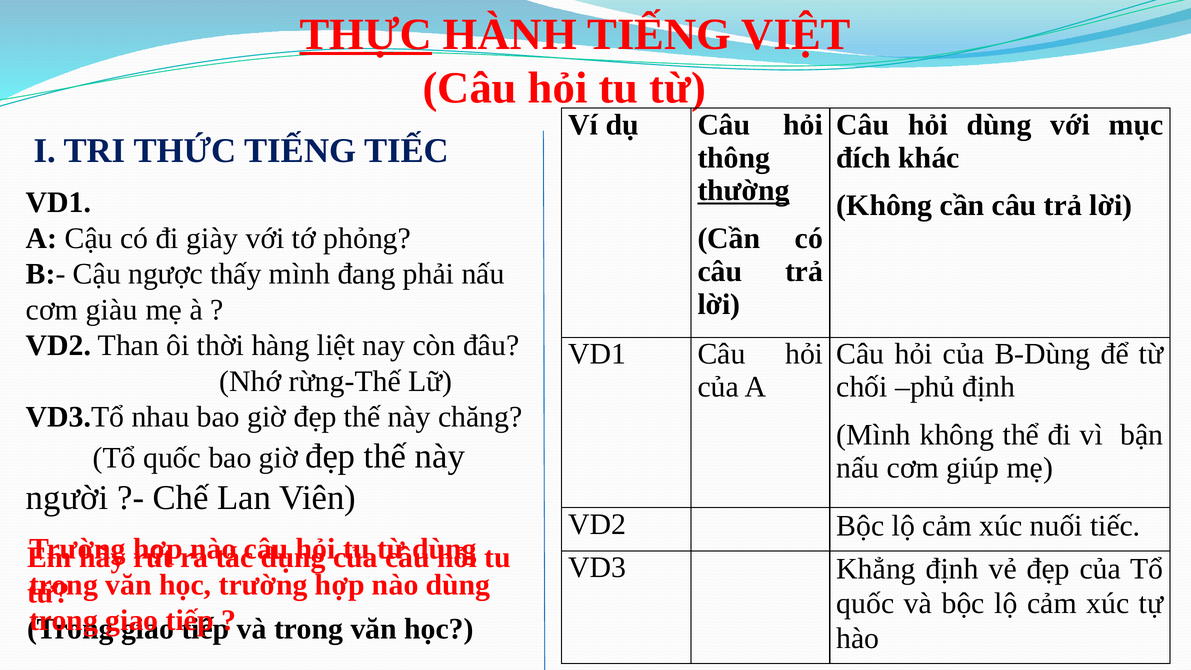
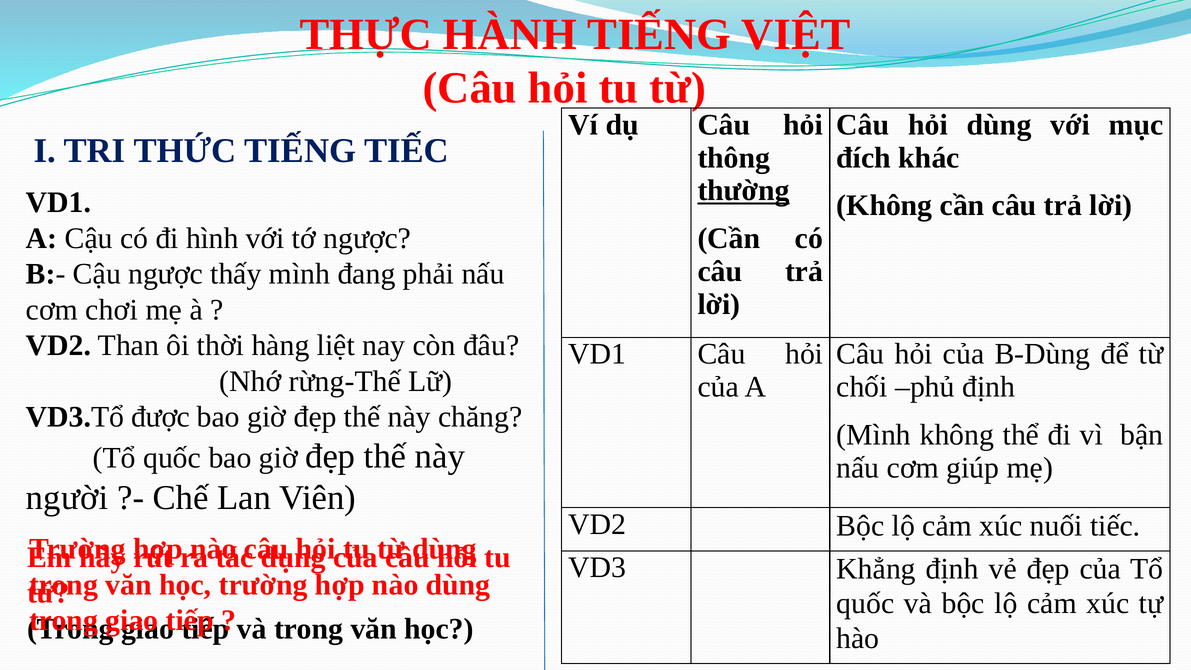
THỰC underline: present -> none
giày: giày -> hình
tớ phỏng: phỏng -> ngược
giàu: giàu -> chơi
nhau: nhau -> được
